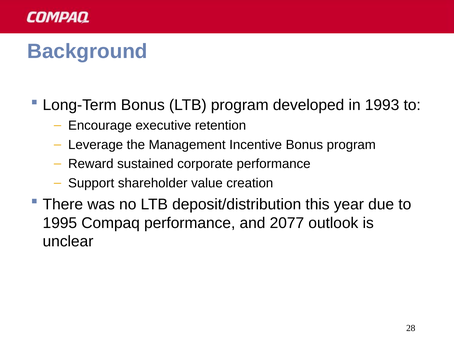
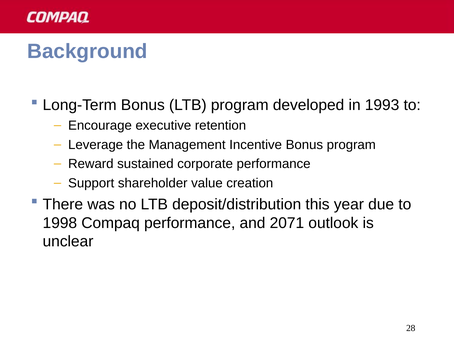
1995: 1995 -> 1998
2077: 2077 -> 2071
